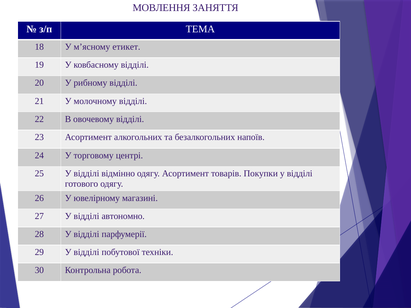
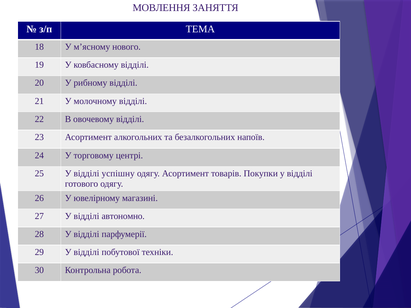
етикет: етикет -> нового
відмінно: відмінно -> успішну
